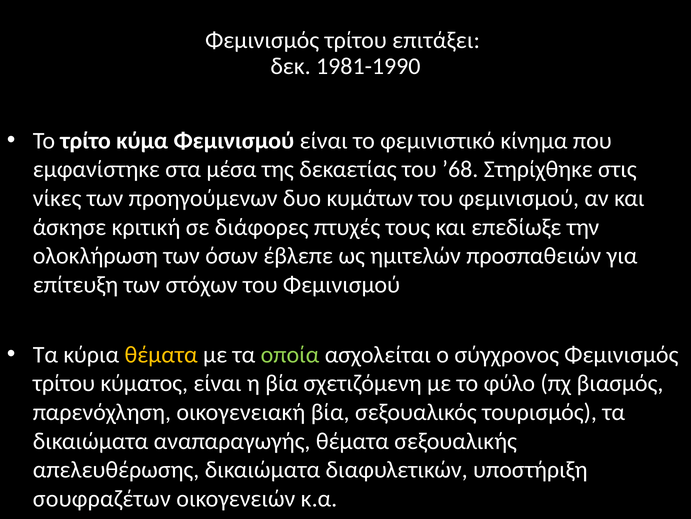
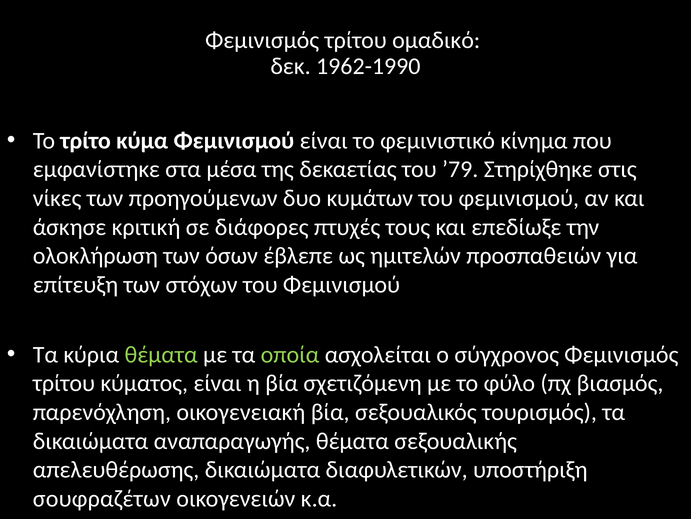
επιτάξει: επιτάξει -> ομαδικό
1981-1990: 1981-1990 -> 1962-1990
’68: ’68 -> ’79
θέματα at (161, 354) colour: yellow -> light green
